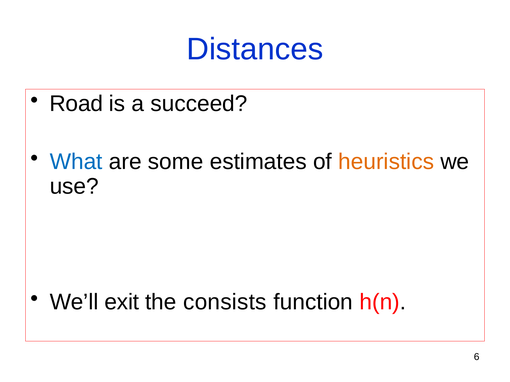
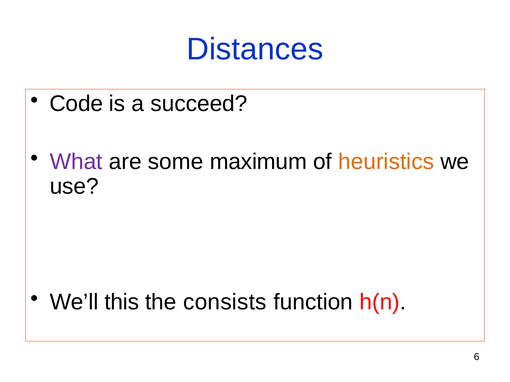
Road: Road -> Code
What colour: blue -> purple
estimates: estimates -> maximum
exit: exit -> this
